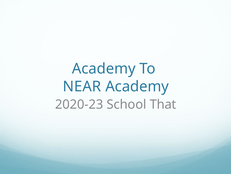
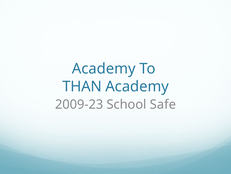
NEAR: NEAR -> THAN
2020-23: 2020-23 -> 2009-23
That: That -> Safe
